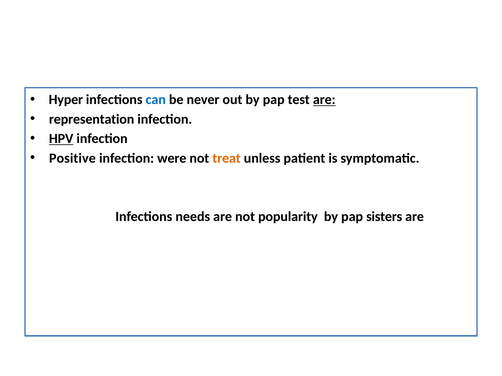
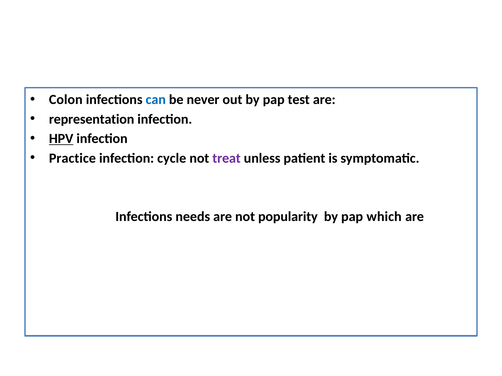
Hyper: Hyper -> Colon
are at (324, 100) underline: present -> none
Positive: Positive -> Practice
were: were -> cycle
treat colour: orange -> purple
sisters: sisters -> which
